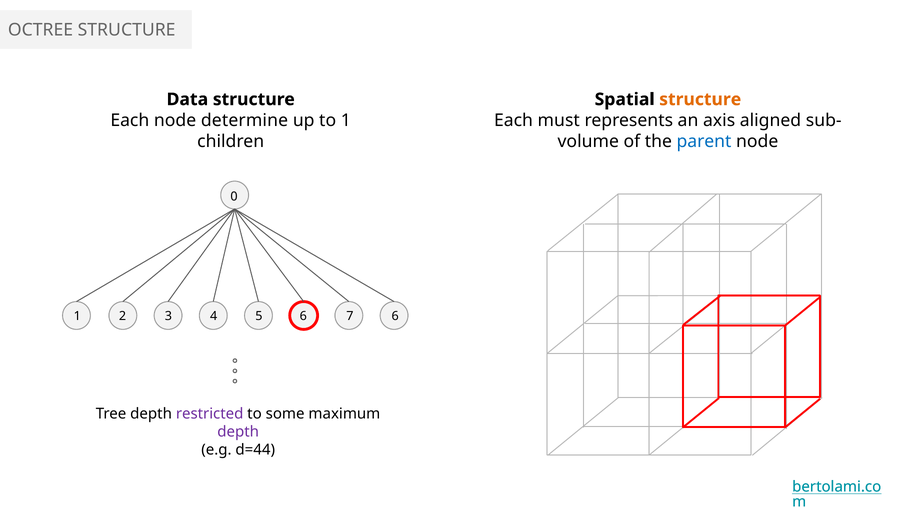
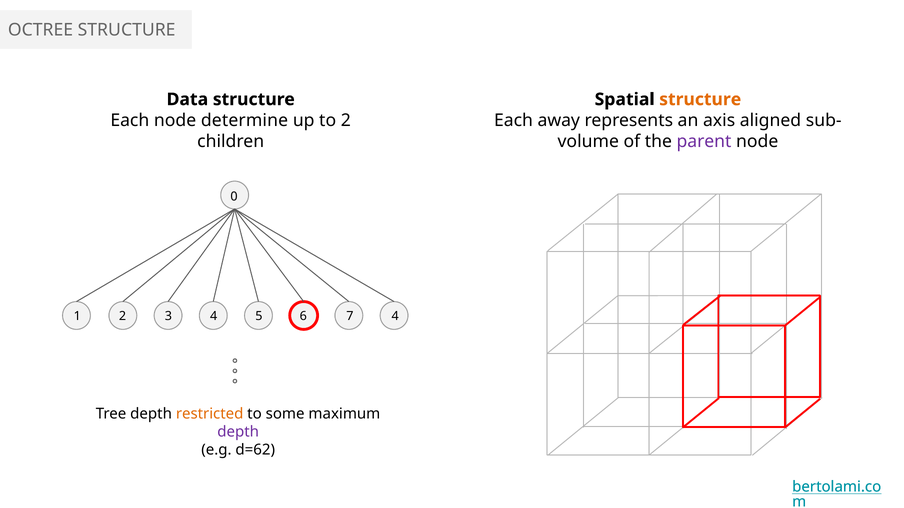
to 1: 1 -> 2
must: must -> away
parent colour: blue -> purple
7 6: 6 -> 4
restricted colour: purple -> orange
d=44: d=44 -> d=62
